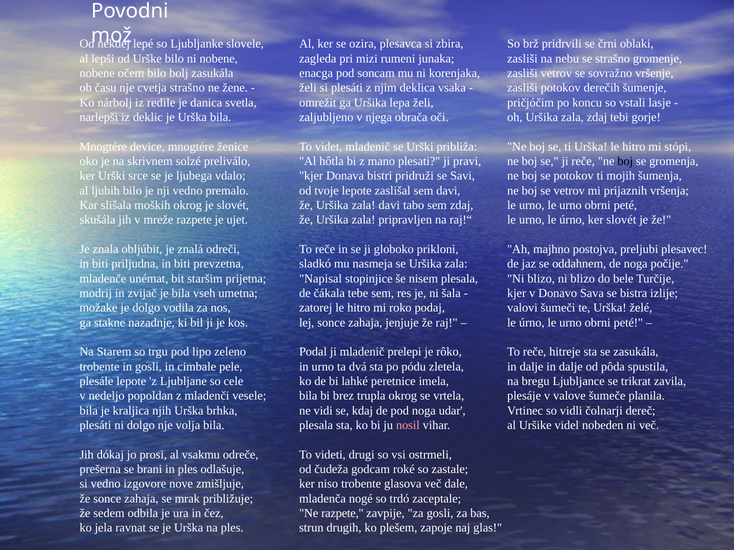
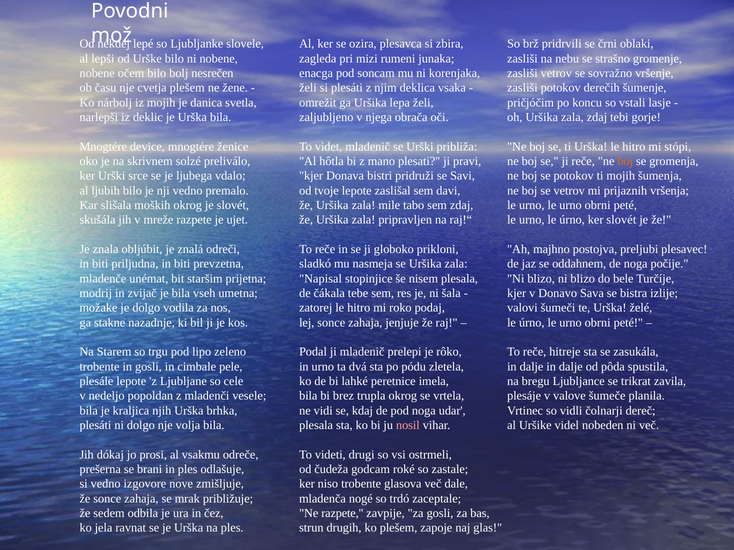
bolj zasukála: zasukála -> nesrečen
cvetja strašno: strašno -> plešem
iz redile: redile -> mojih
boj at (625, 161) colour: black -> orange
zala davi: davi -> mile
